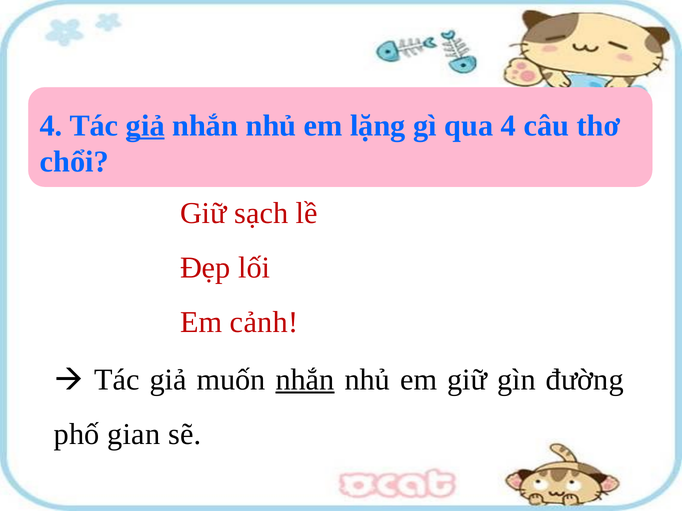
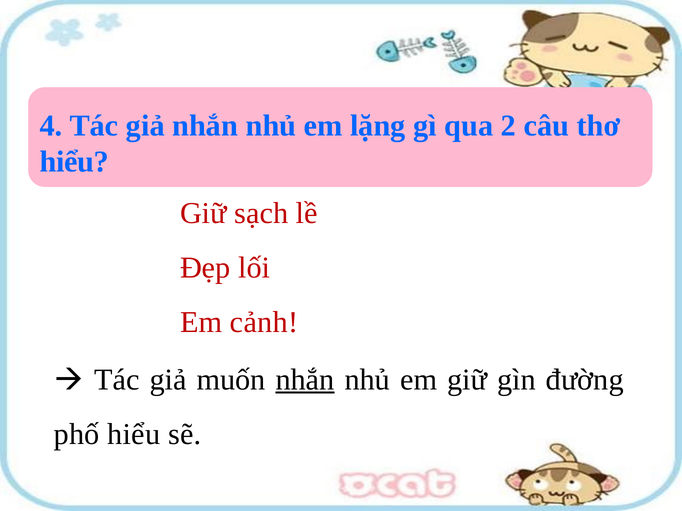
giả at (145, 126) underline: present -> none
qua 4: 4 -> 2
chổi at (74, 162): chổi -> hiểu
phố gian: gian -> hiểu
